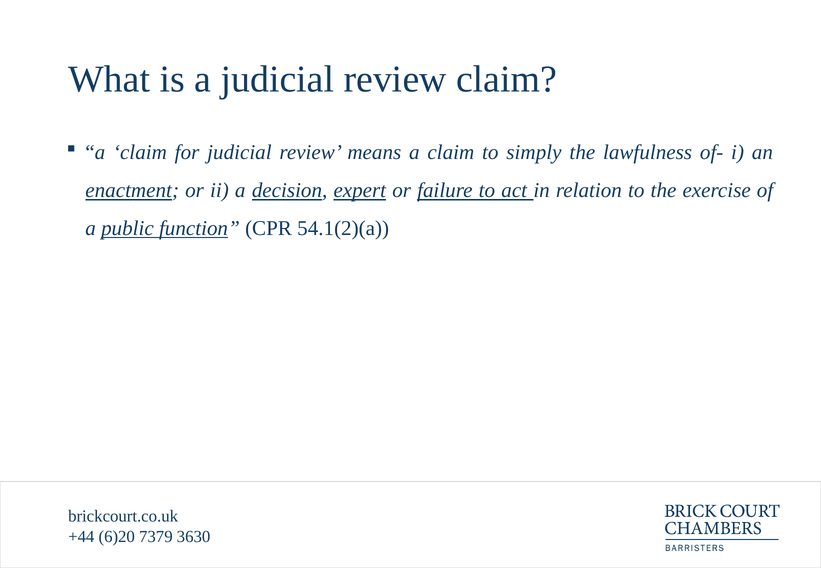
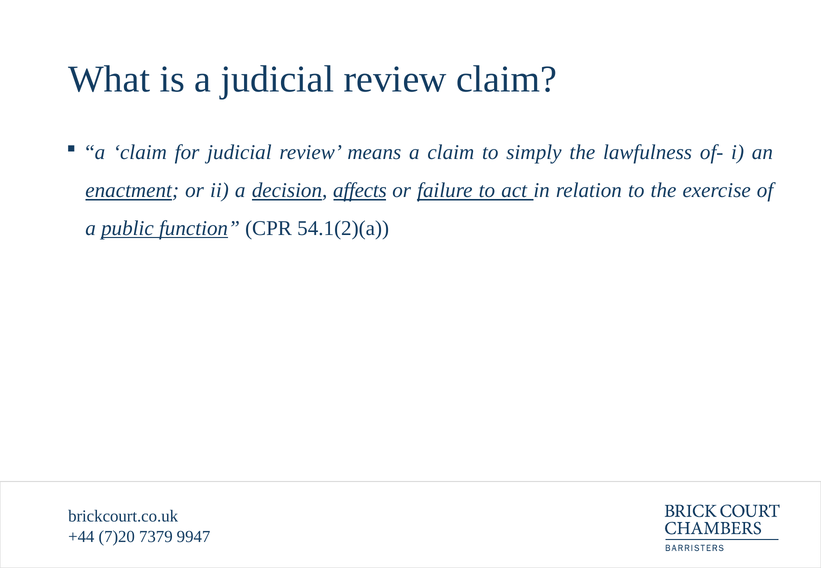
expert: expert -> affects
6)20: 6)20 -> 7)20
3630: 3630 -> 9947
